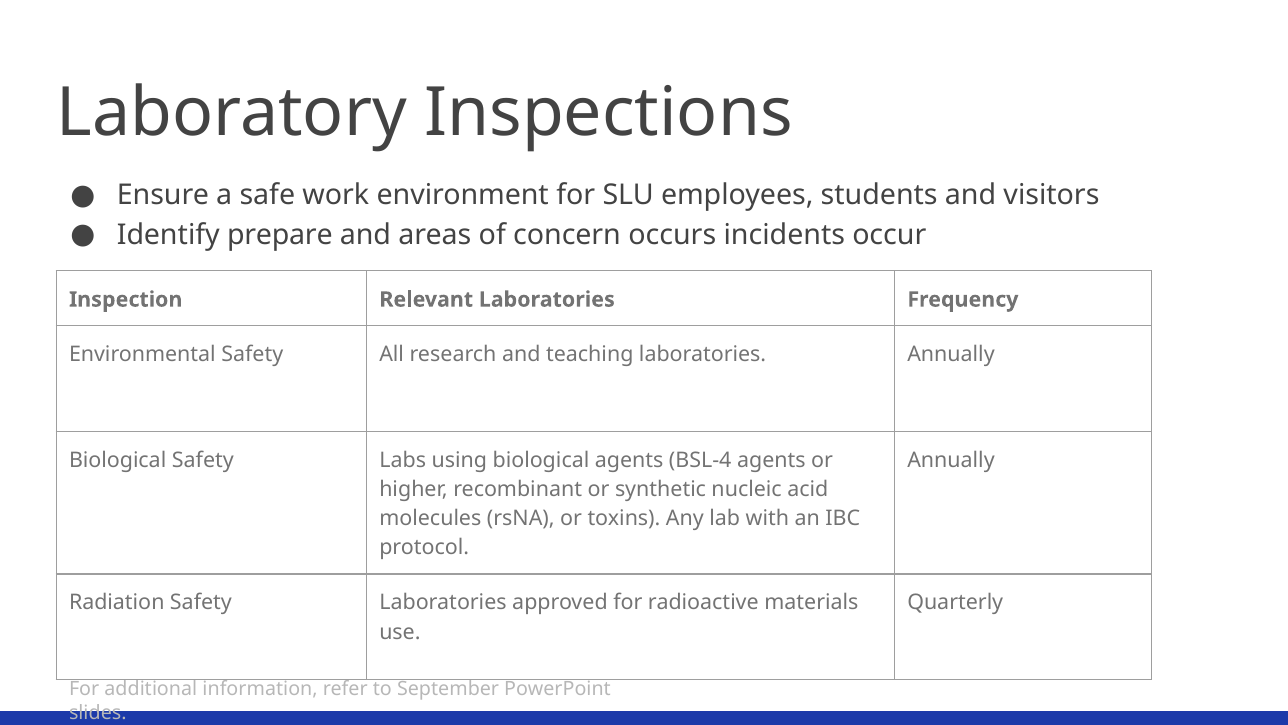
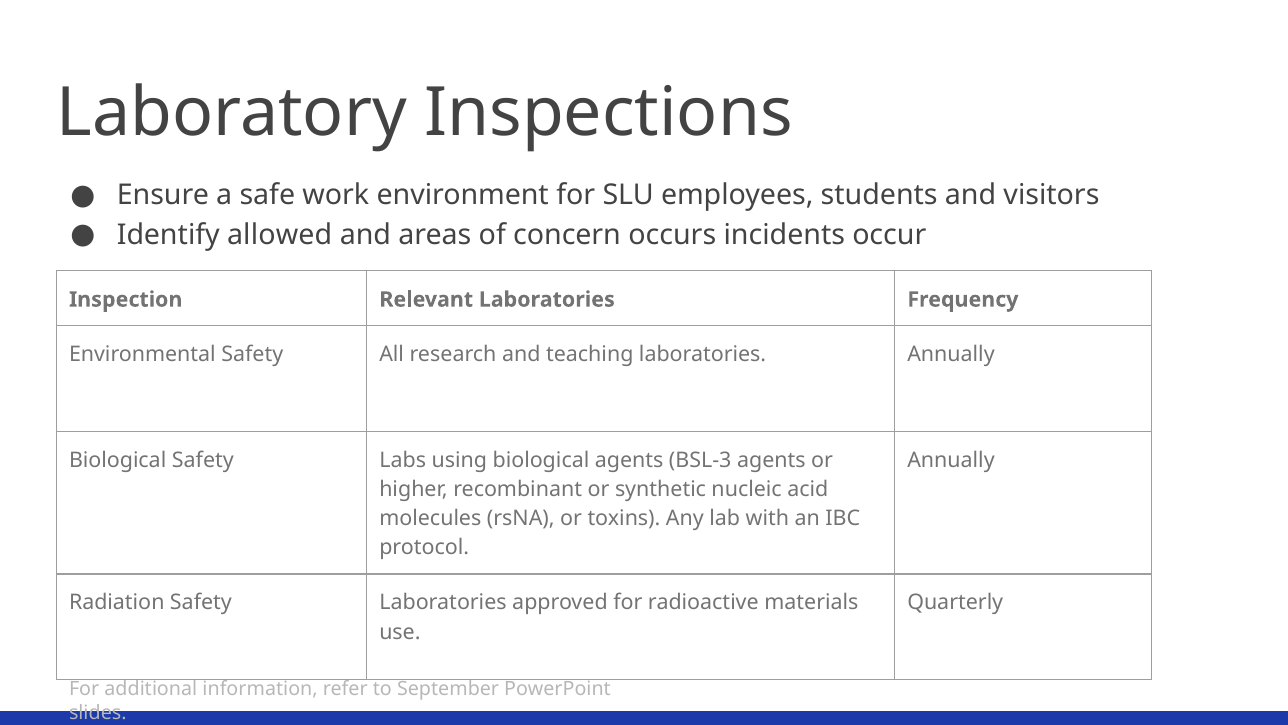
prepare: prepare -> allowed
BSL-4: BSL-4 -> BSL-3
